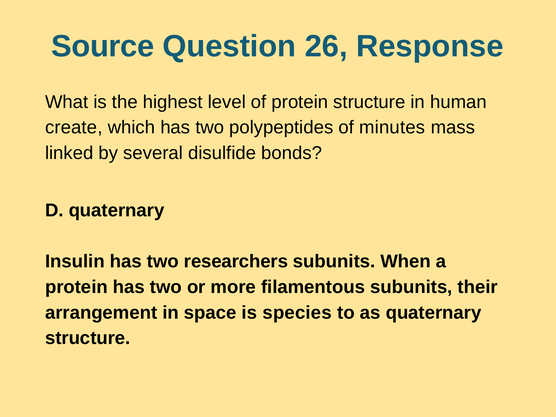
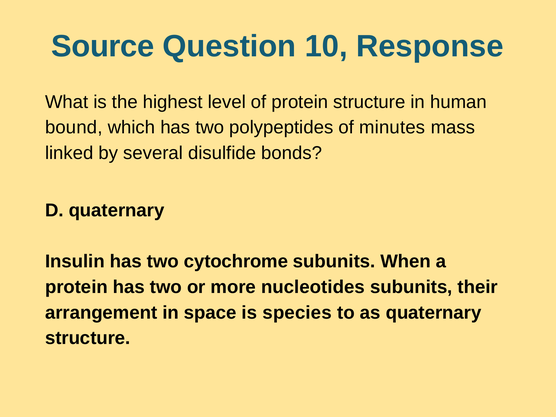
26: 26 -> 10
create: create -> bound
researchers: researchers -> cytochrome
filamentous: filamentous -> nucleotides
